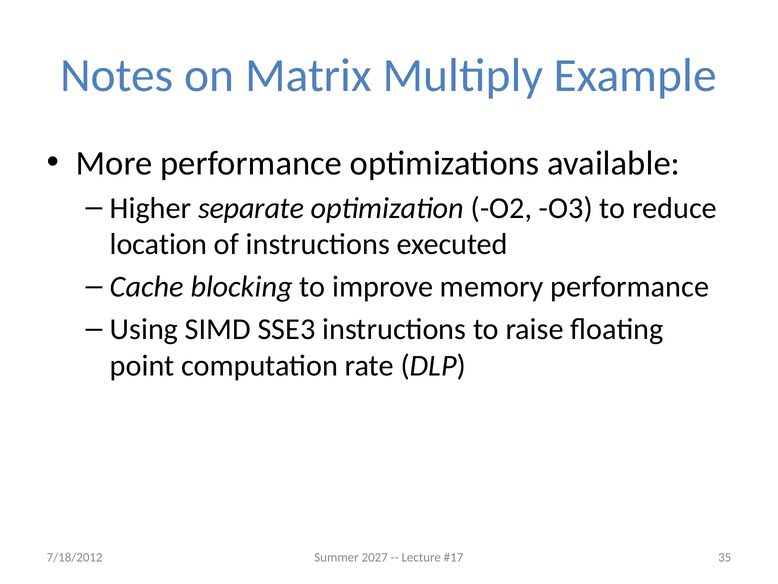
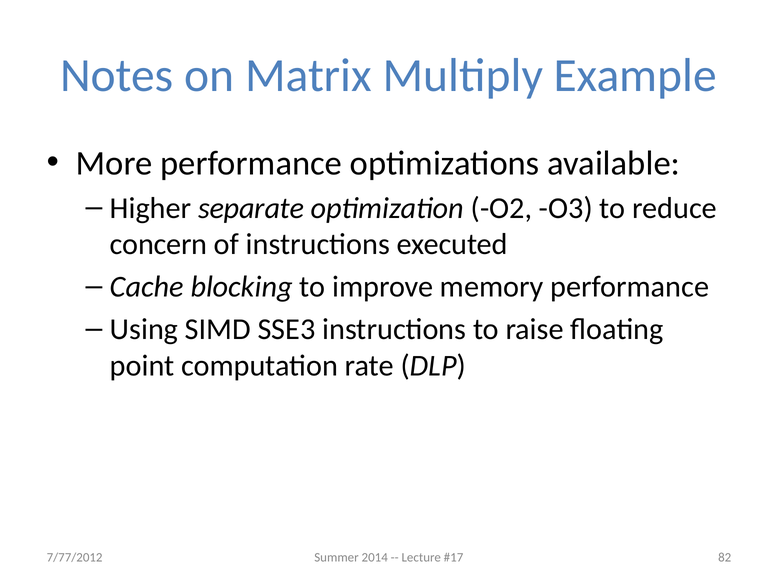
location: location -> concern
2027: 2027 -> 2014
35: 35 -> 82
7/18/2012: 7/18/2012 -> 7/77/2012
